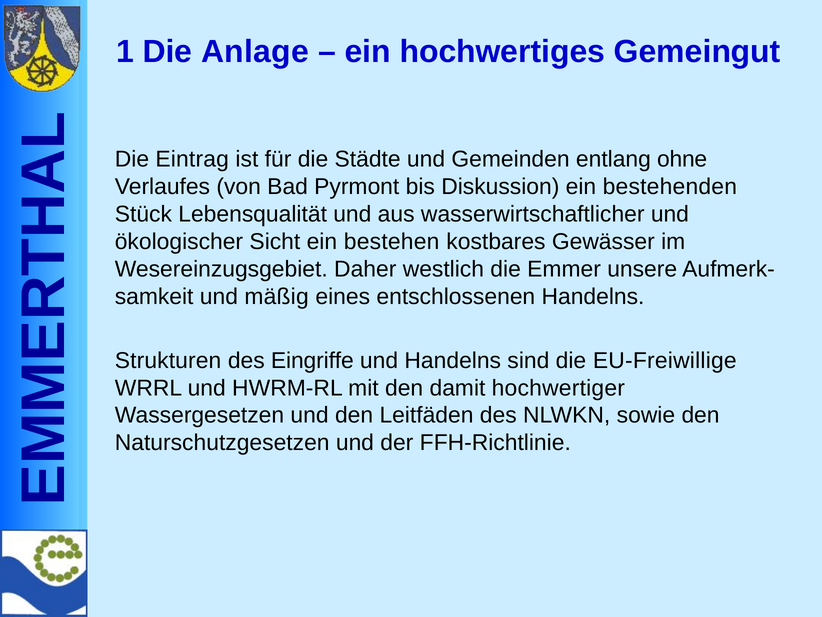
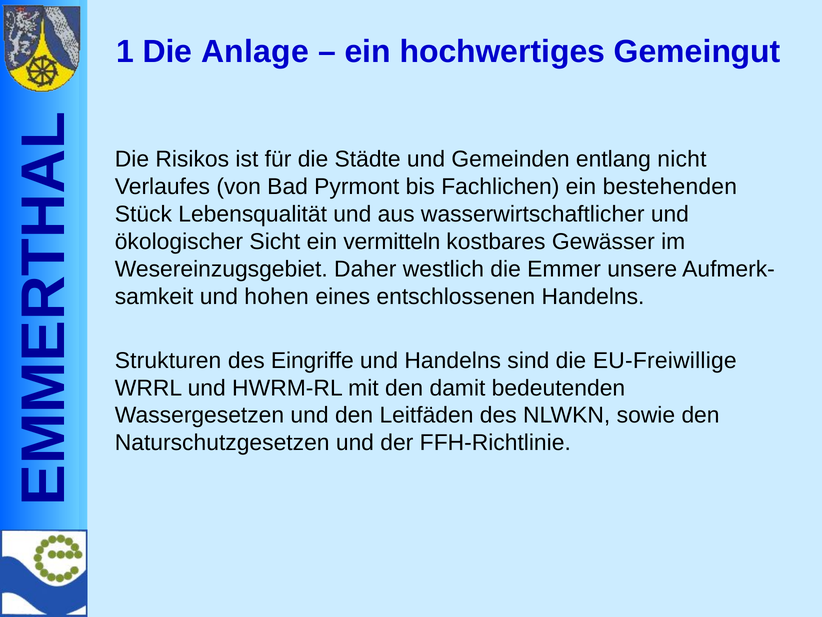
Eintrag: Eintrag -> Risikos
ohne: ohne -> nicht
Diskussion: Diskussion -> Fachlichen
bestehen: bestehen -> vermitteln
mäßig: mäßig -> hohen
hochwertiger: hochwertiger -> bedeutenden
